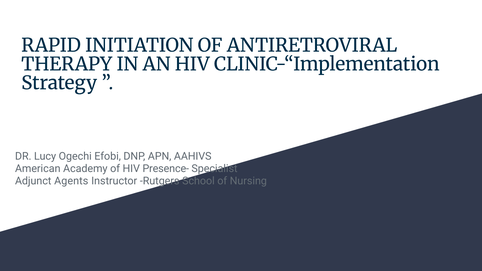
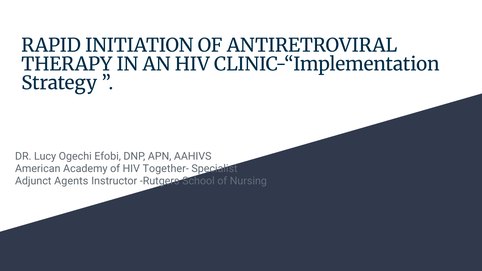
Presence-: Presence- -> Together-
